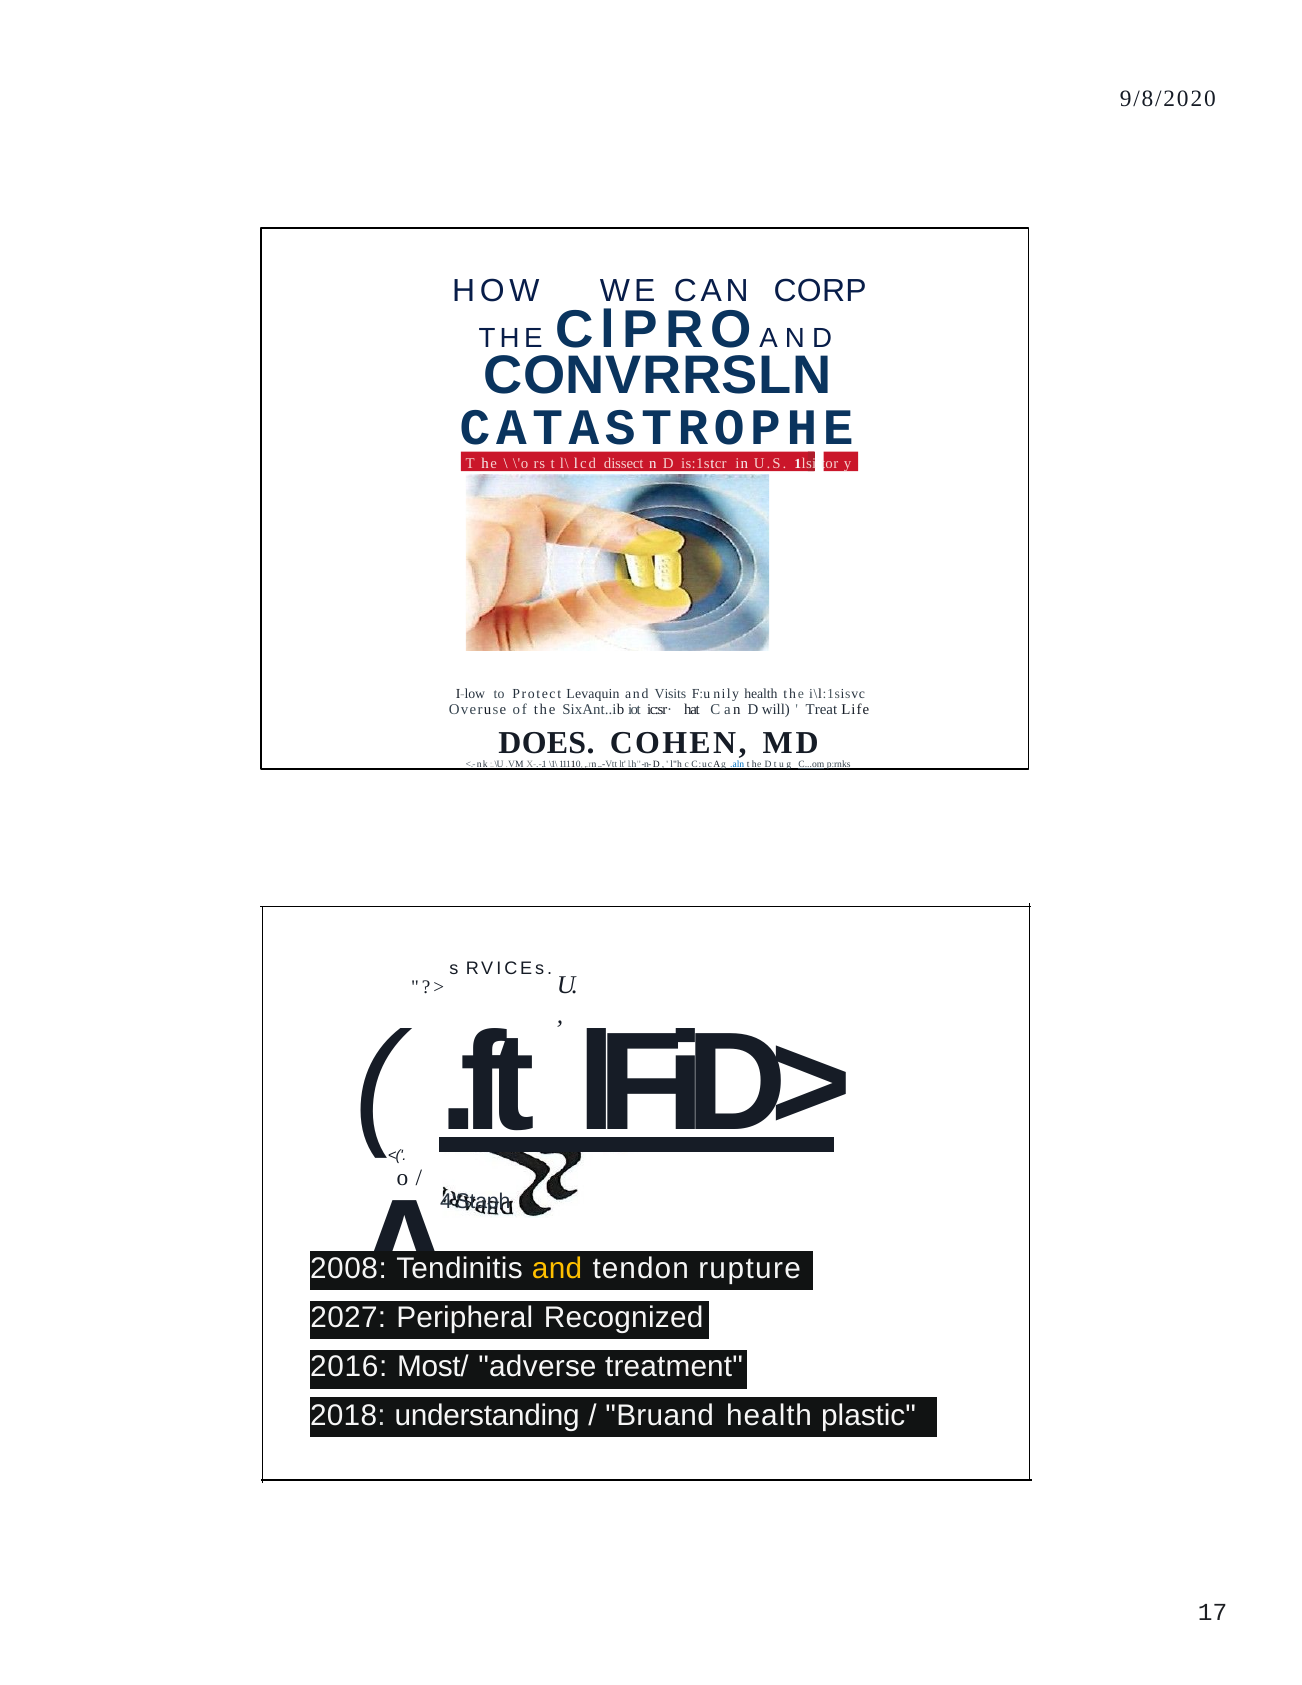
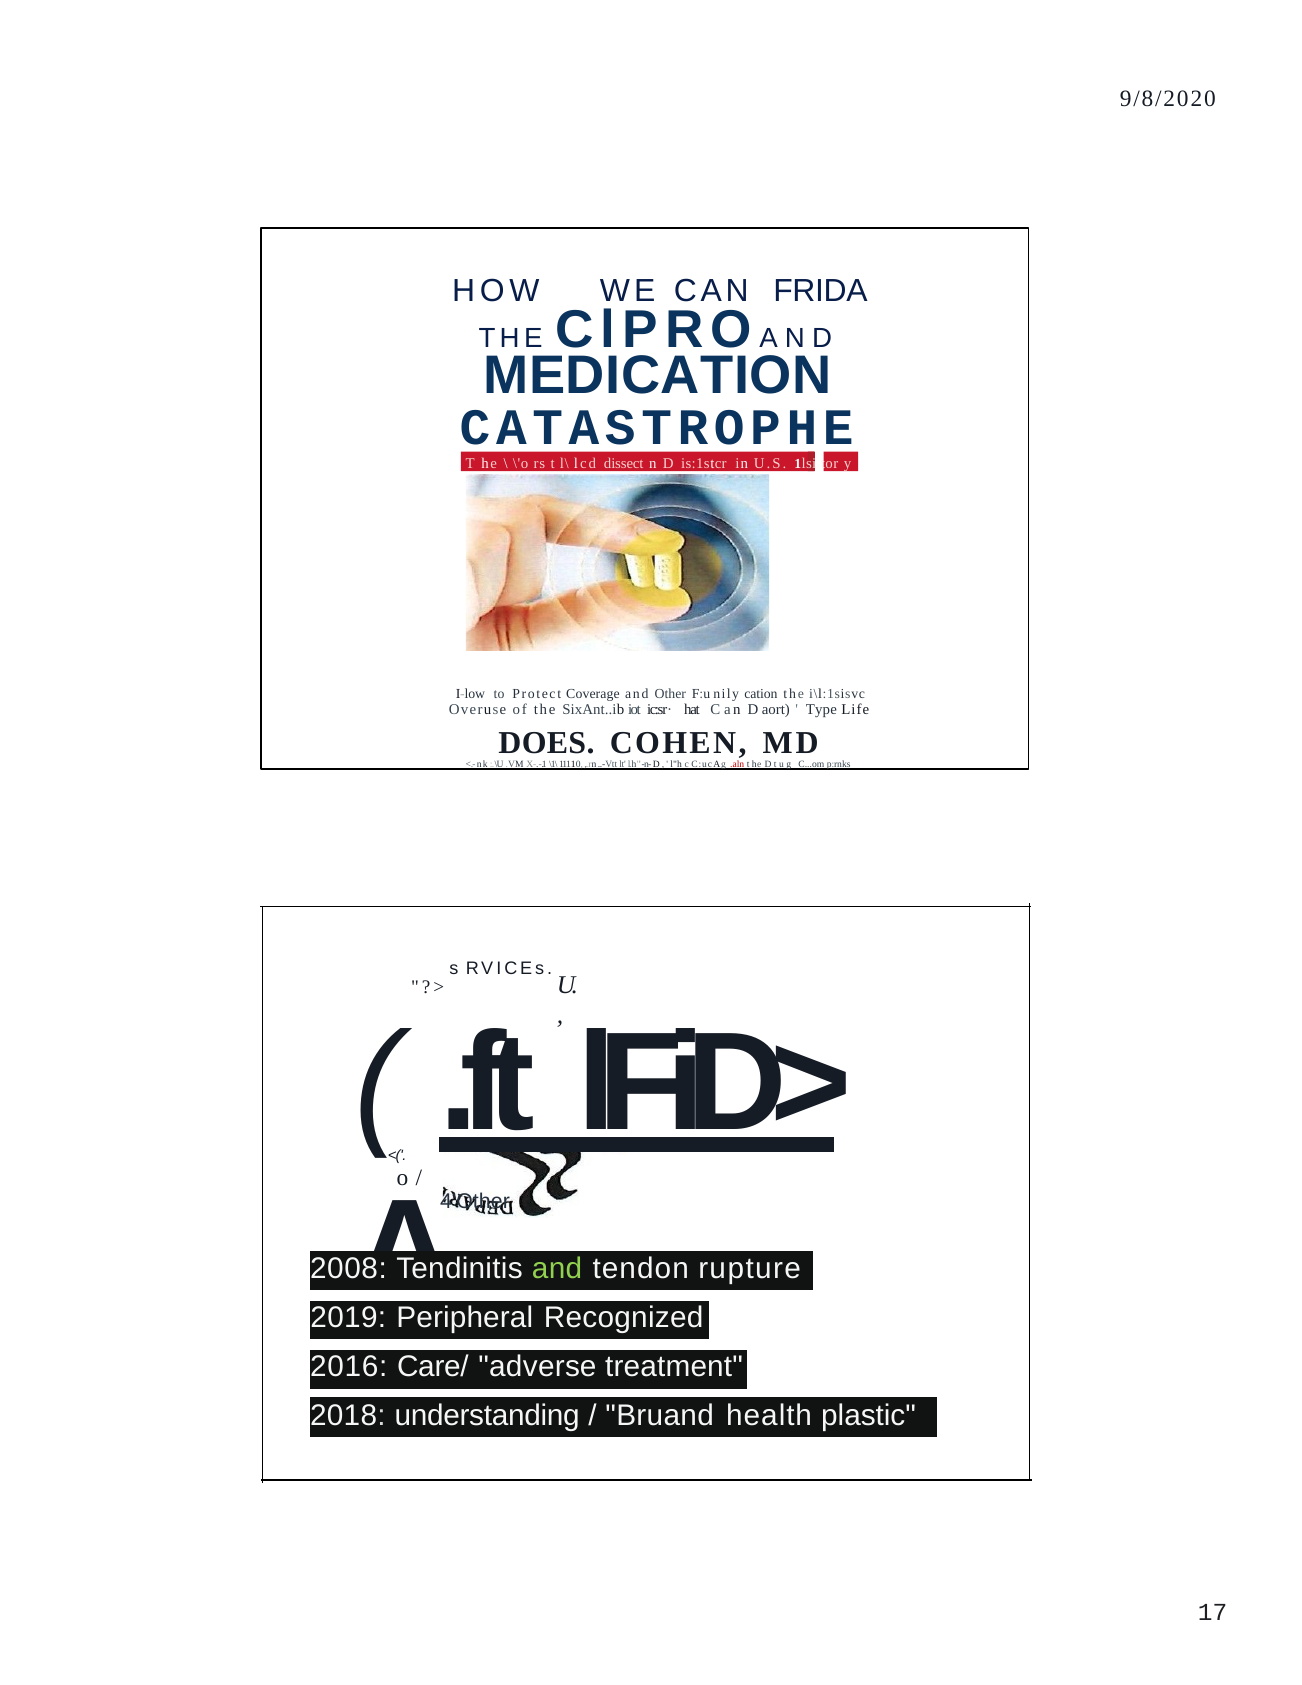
CORP: CORP -> FRIDA
CONVRRSLN: CONVRRSLN -> MEDICATION
Levaquin: Levaquin -> Coverage
Visits: Visits -> Other
nily health: health -> cation
will: will -> aort
Treat: Treat -> Type
.aln colour: blue -> red
C...om underline: present -> none
4'Staph: 4'Staph -> 4'Other
and at (557, 1269) colour: yellow -> light green
2027: 2027 -> 2019
Most/: Most/ -> Care/
